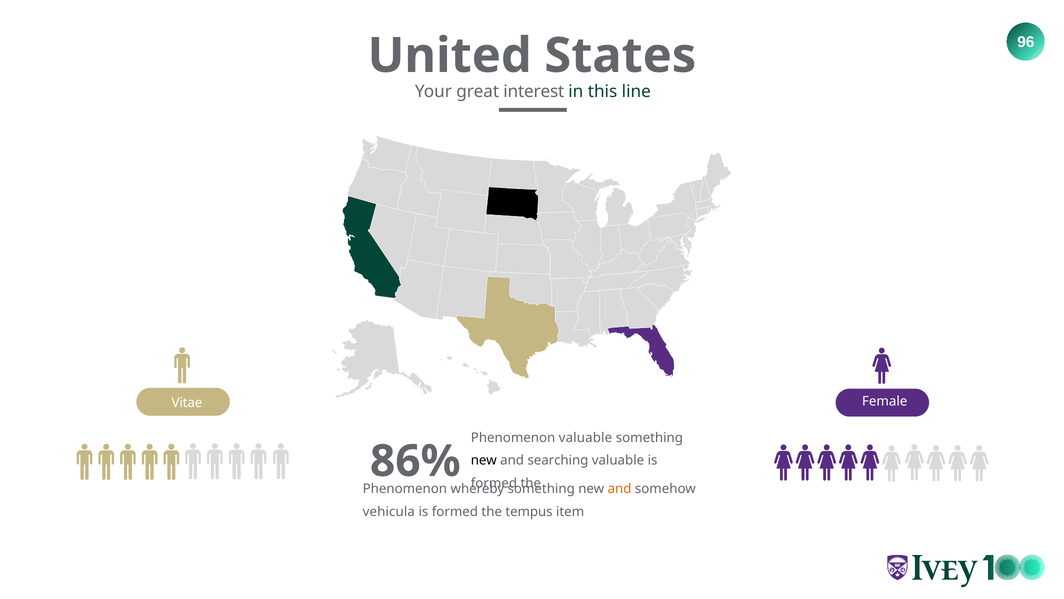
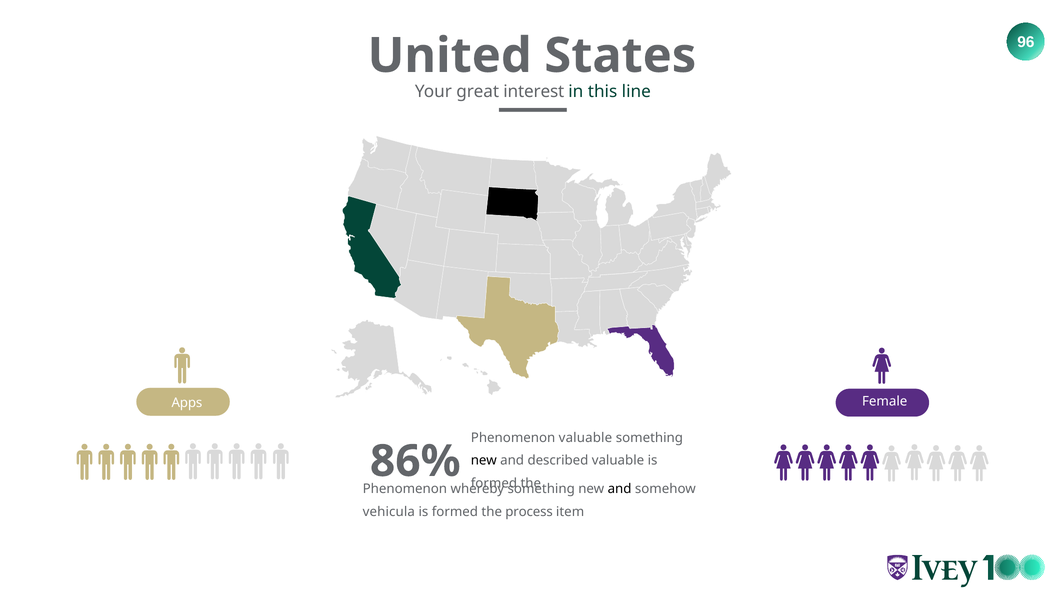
Vitae: Vitae -> Apps
searching: searching -> described
and at (620, 489) colour: orange -> black
tempus: tempus -> process
